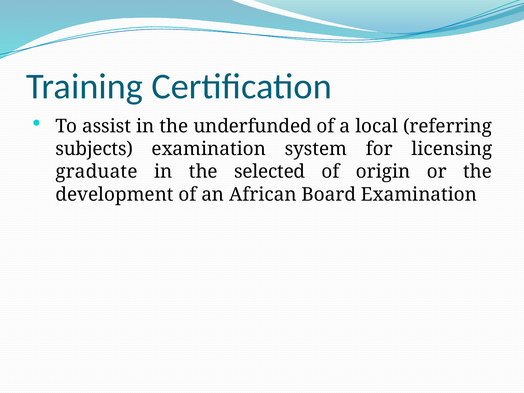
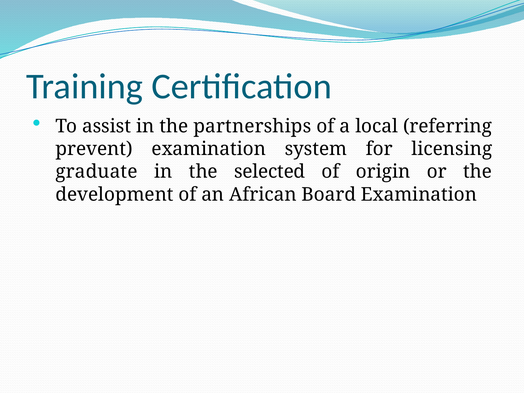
underfunded: underfunded -> partnerships
subjects: subjects -> prevent
